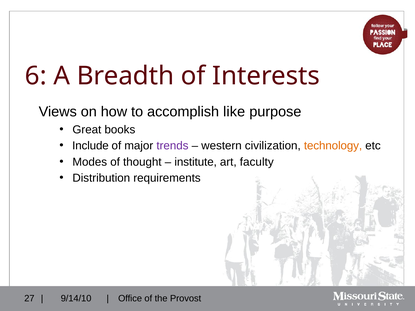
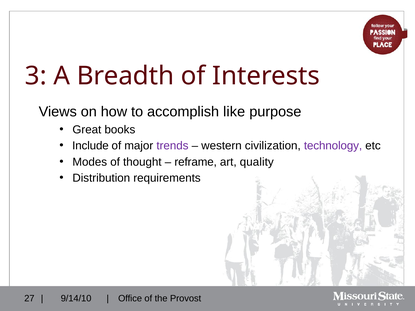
6: 6 -> 3
technology colour: orange -> purple
institute: institute -> reframe
faculty: faculty -> quality
